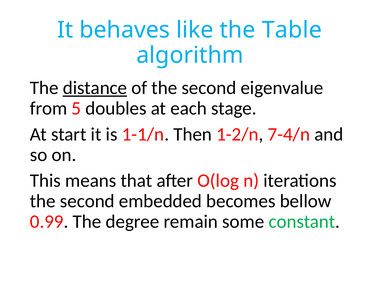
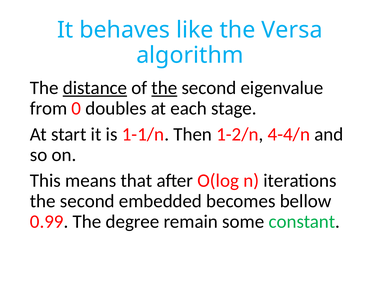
Table: Table -> Versa
the at (164, 88) underline: none -> present
5: 5 -> 0
7-4/n: 7-4/n -> 4-4/n
